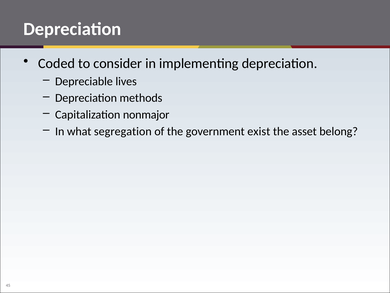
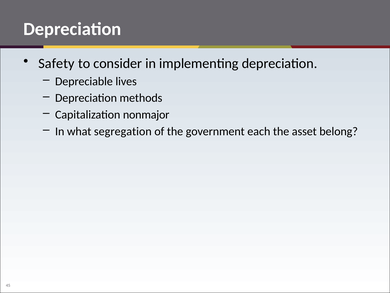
Coded: Coded -> Safety
exist: exist -> each
